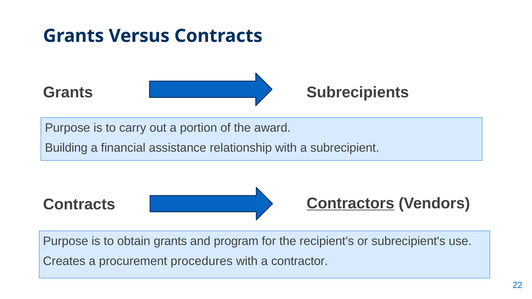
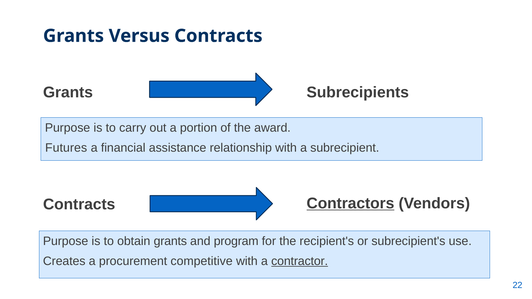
Building: Building -> Futures
procedures: procedures -> competitive
contractor underline: none -> present
